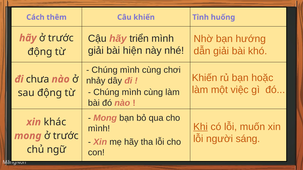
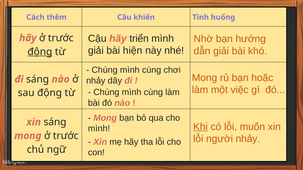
động at (40, 52) underline: none -> present
Khiến at (205, 78): Khiến -> Mong
đi chưa: chưa -> sáng
xin khác: khác -> sáng
người sáng: sáng -> nhảy
